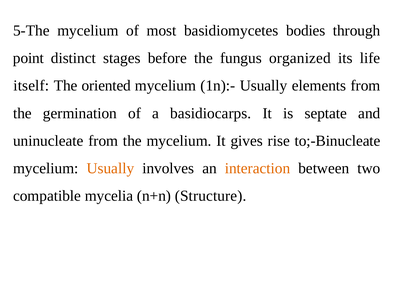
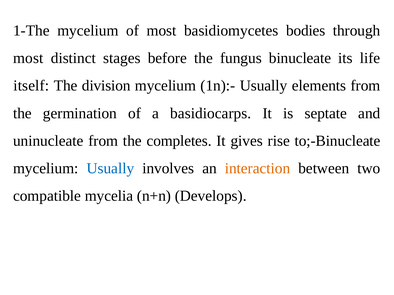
5-The: 5-The -> 1-The
point at (28, 58): point -> most
organized: organized -> binucleate
oriented: oriented -> division
the mycelium: mycelium -> completes
Usually at (110, 169) colour: orange -> blue
Structure: Structure -> Develops
